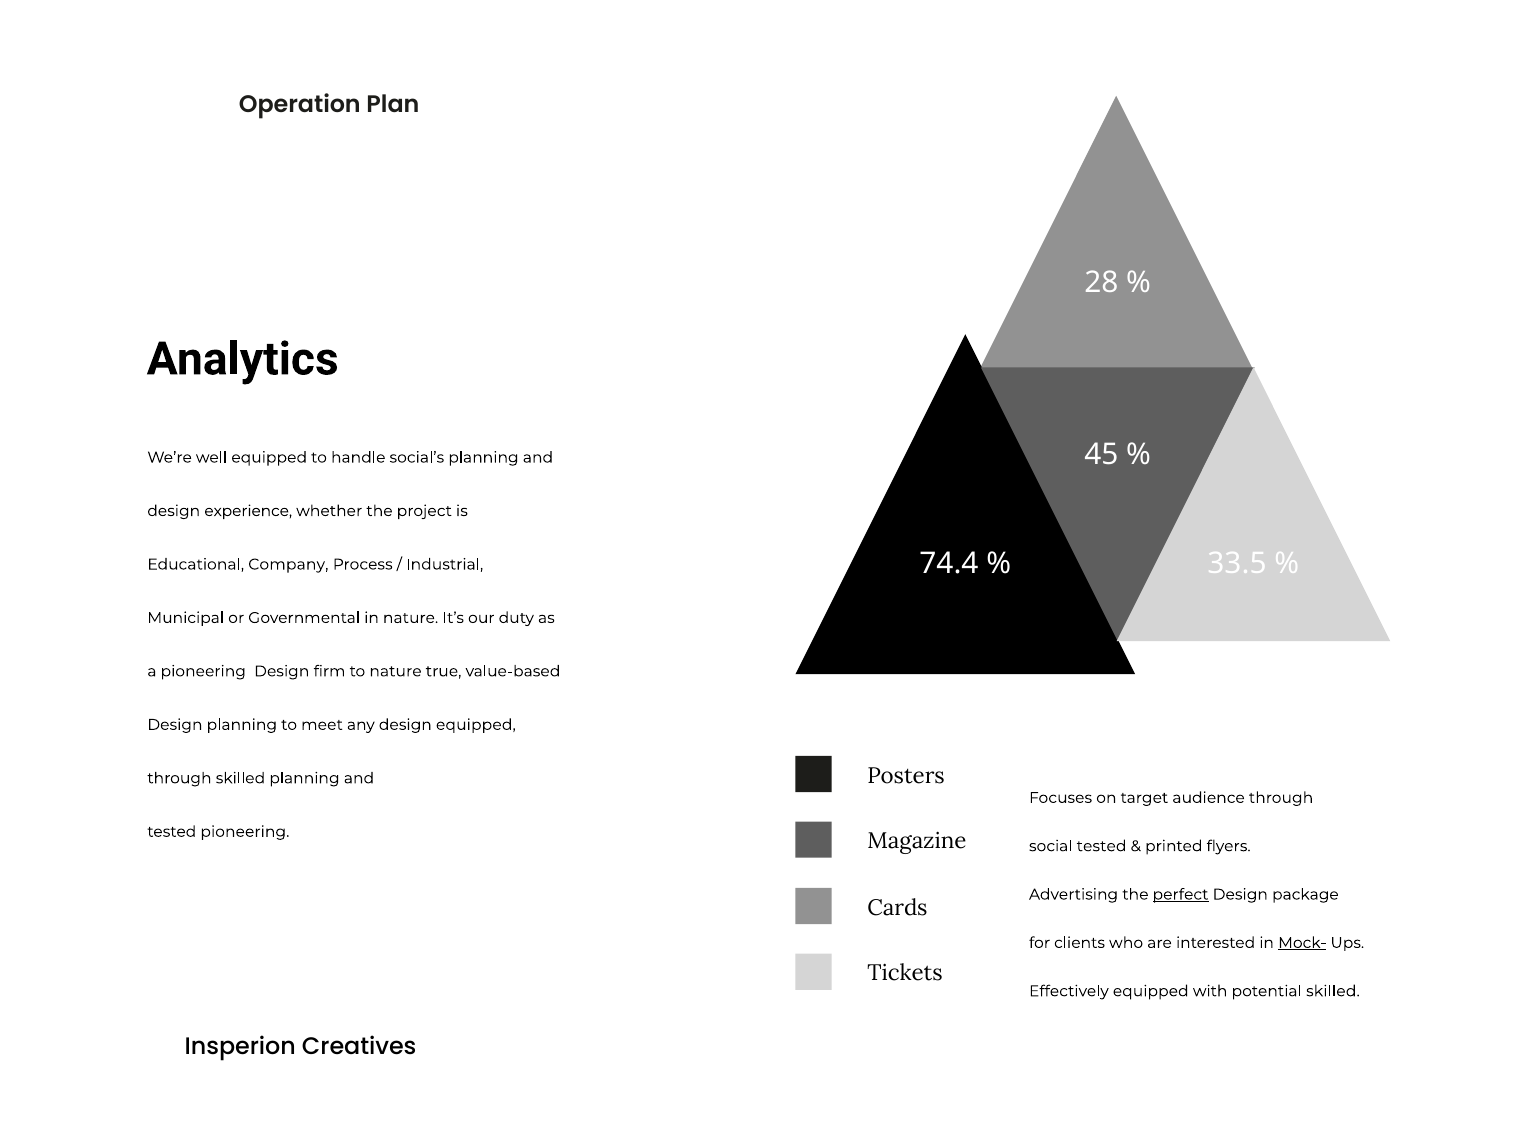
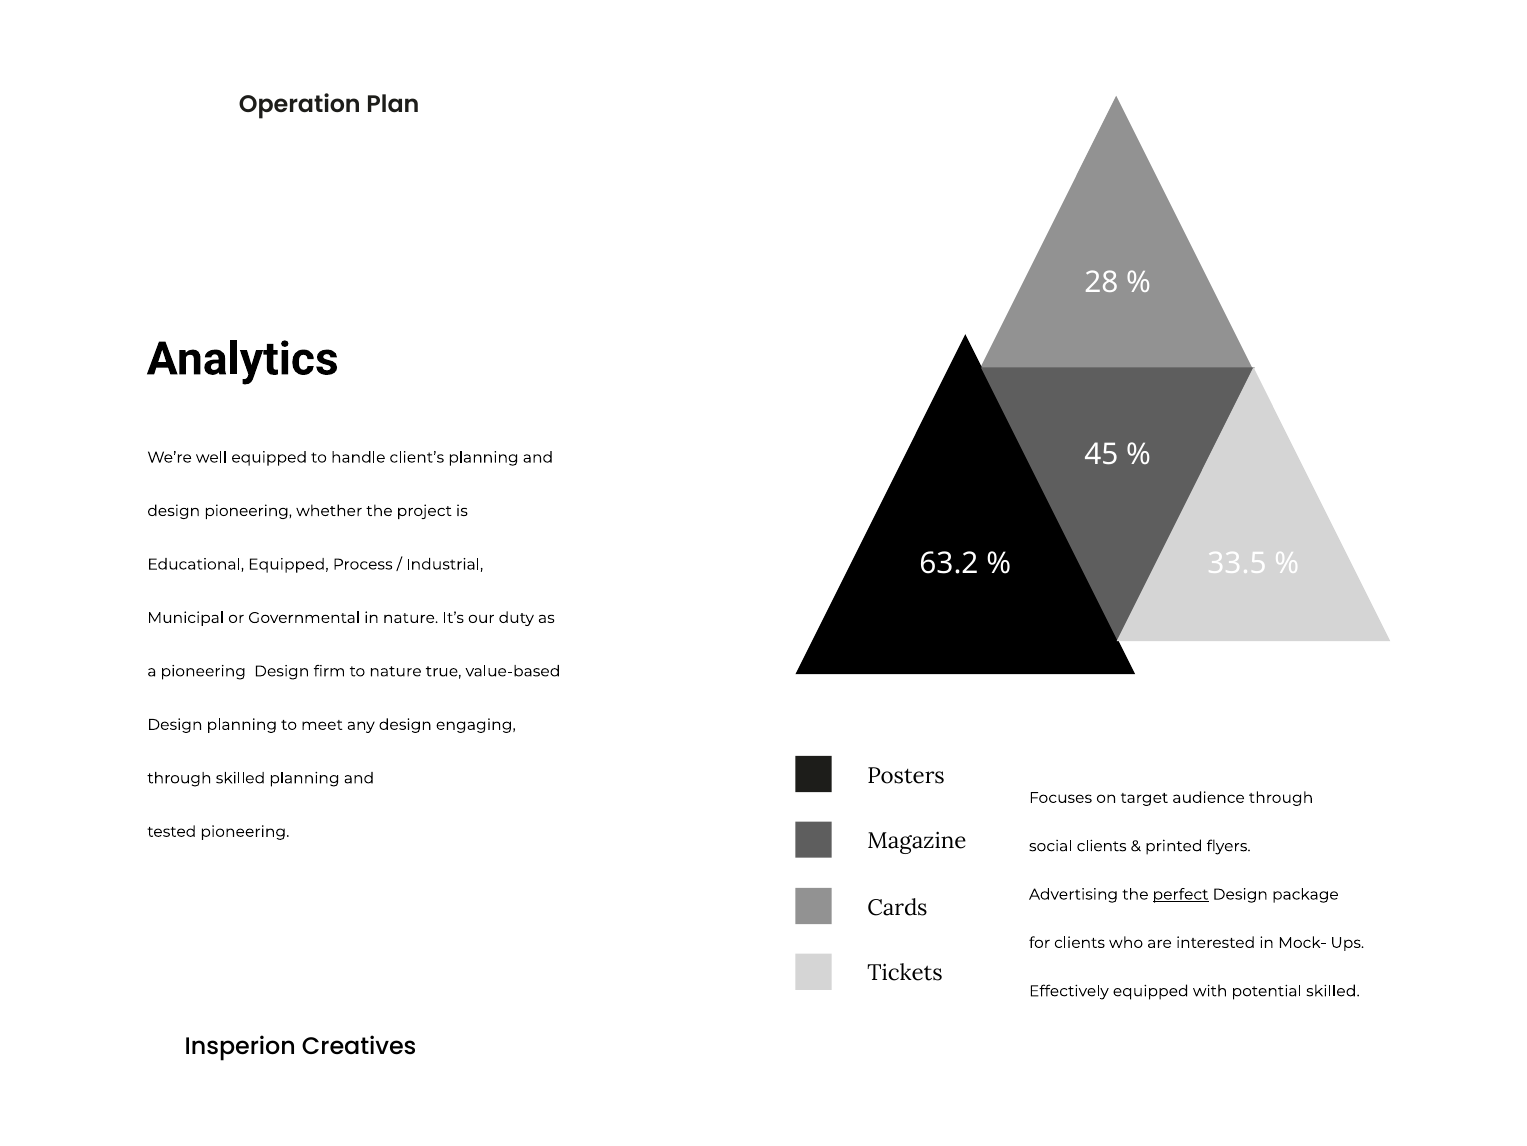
social’s: social’s -> client’s
design experience: experience -> pioneering
74.4: 74.4 -> 63.2
Educational Company: Company -> Equipped
design equipped: equipped -> engaging
social tested: tested -> clients
Mock- underline: present -> none
